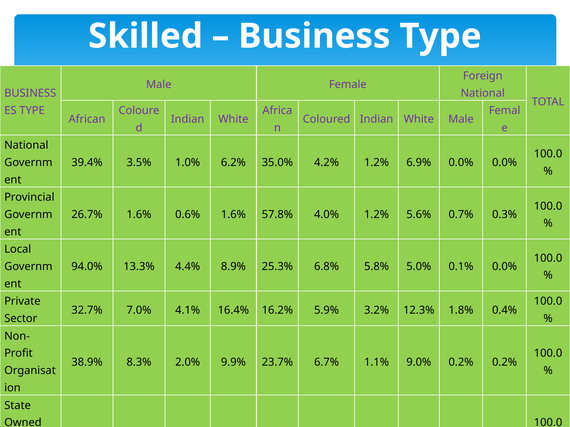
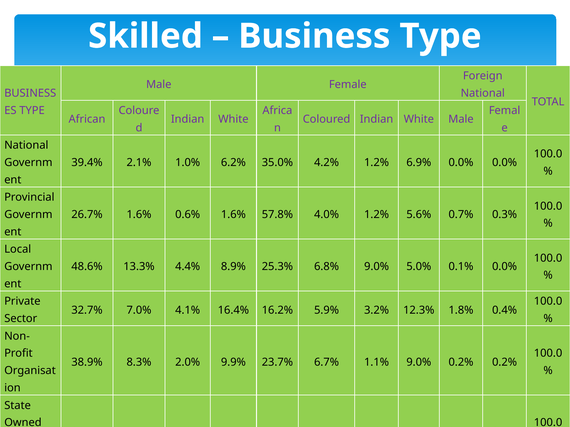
3.5%: 3.5% -> 2.1%
94.0%: 94.0% -> 48.6%
6.8% 5.8%: 5.8% -> 9.0%
